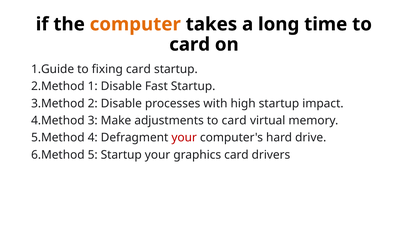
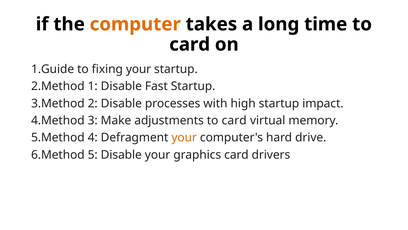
fixing card: card -> your
your at (184, 137) colour: red -> orange
5 Startup: Startup -> Disable
